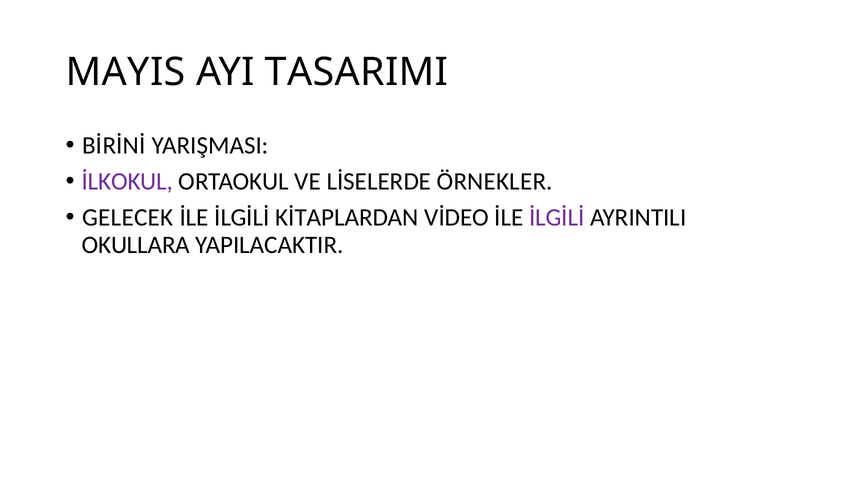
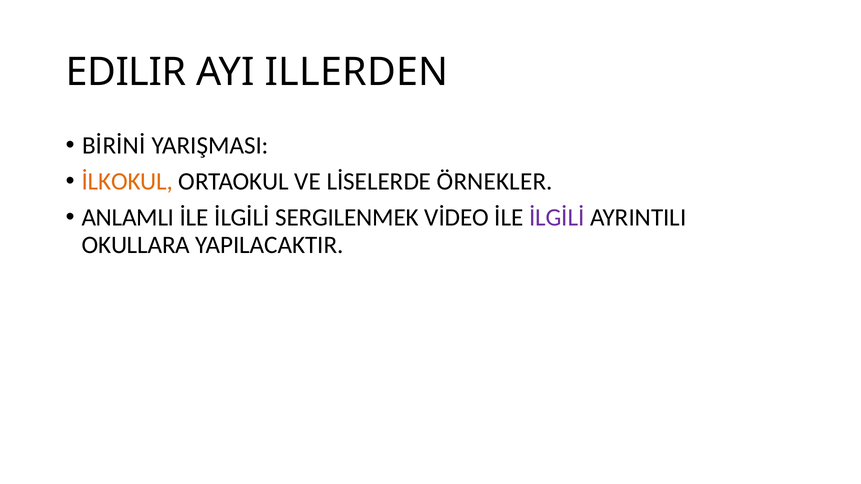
MAYIS: MAYIS -> EDILIR
TASARIMI: TASARIMI -> ILLERDEN
İLKOKUL colour: purple -> orange
GELECEK: GELECEK -> ANLAMLI
KİTAPLARDAN: KİTAPLARDAN -> SERGILENMEK
